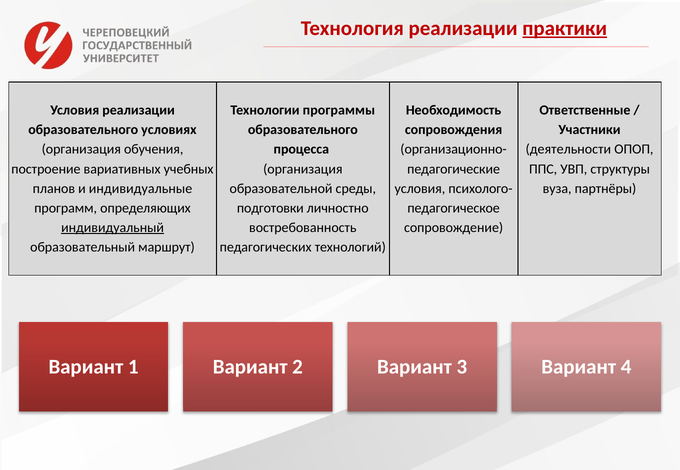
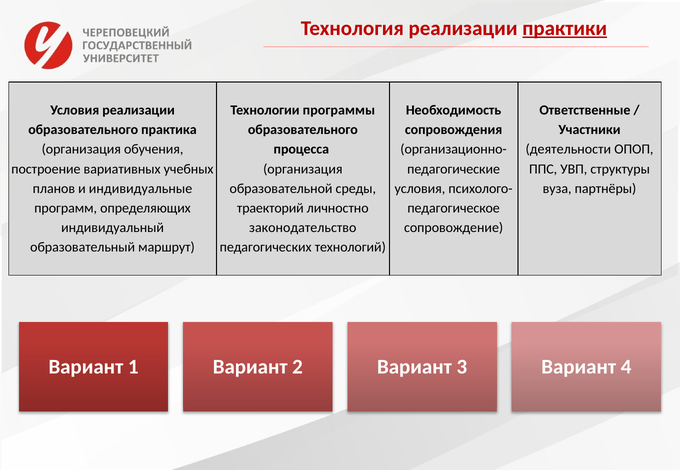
условиях: условиях -> практика
подготовки: подготовки -> траекторий
индивидуальный underline: present -> none
востребованность: востребованность -> законодательство
